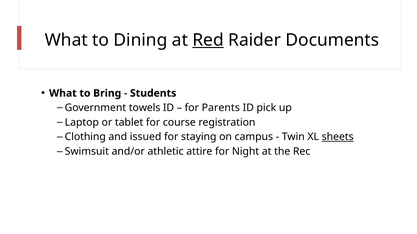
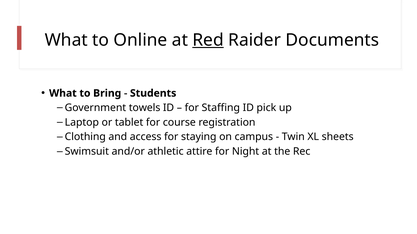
Dining: Dining -> Online
Parents: Parents -> Staffing
issued: issued -> access
sheets underline: present -> none
